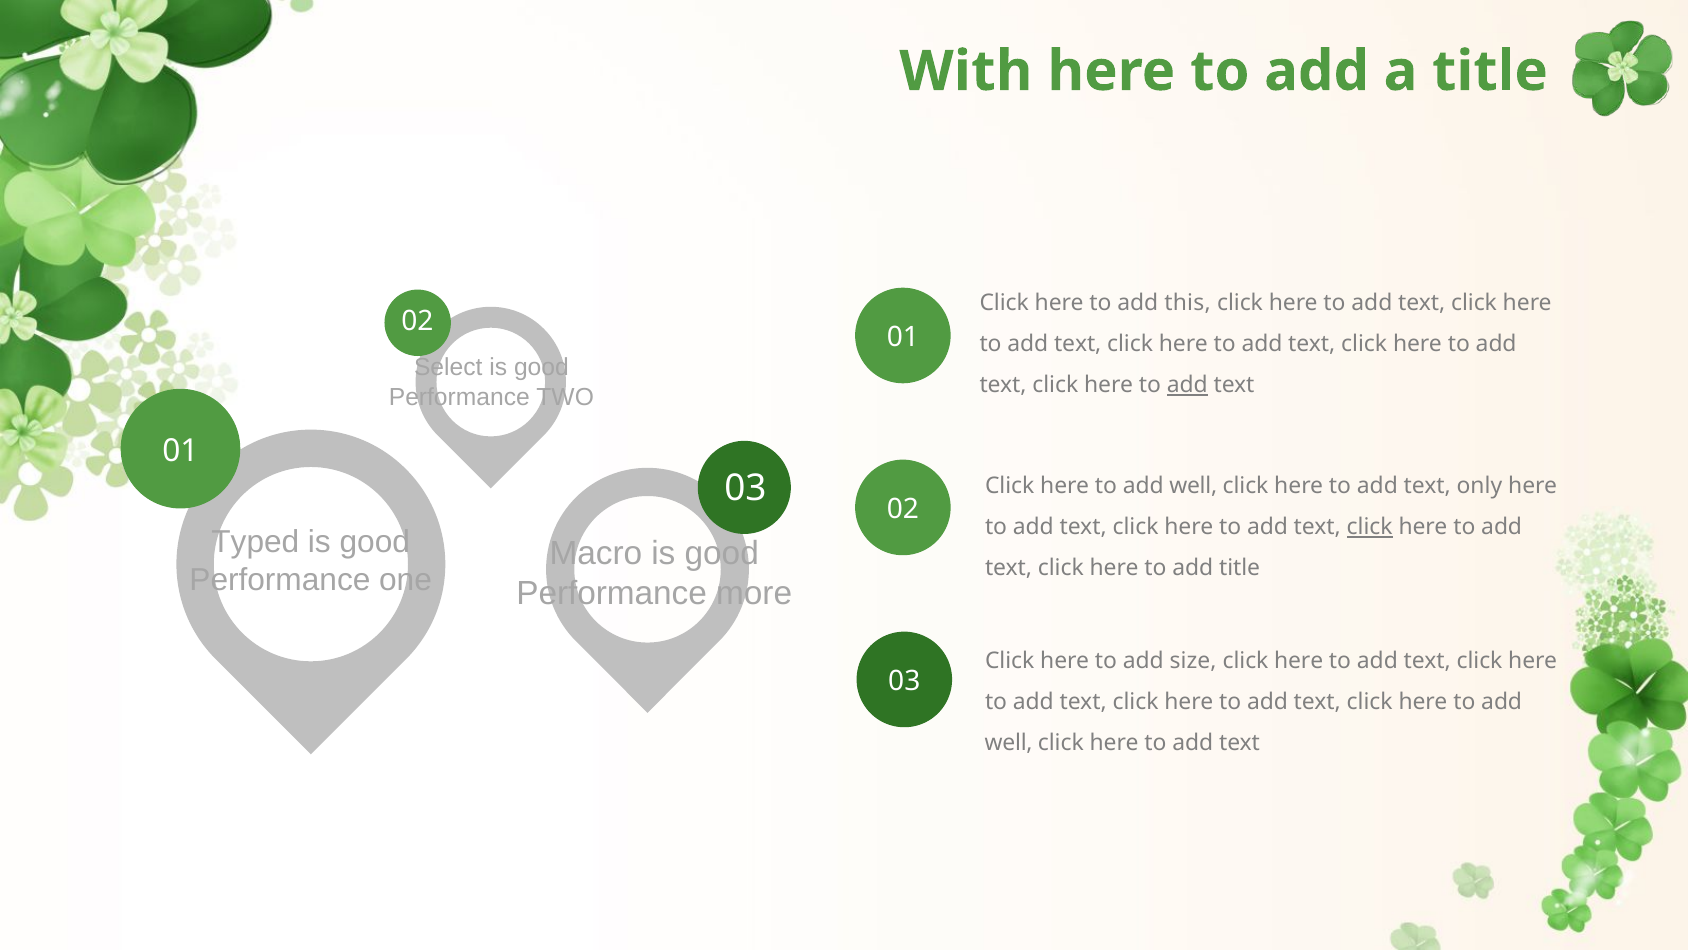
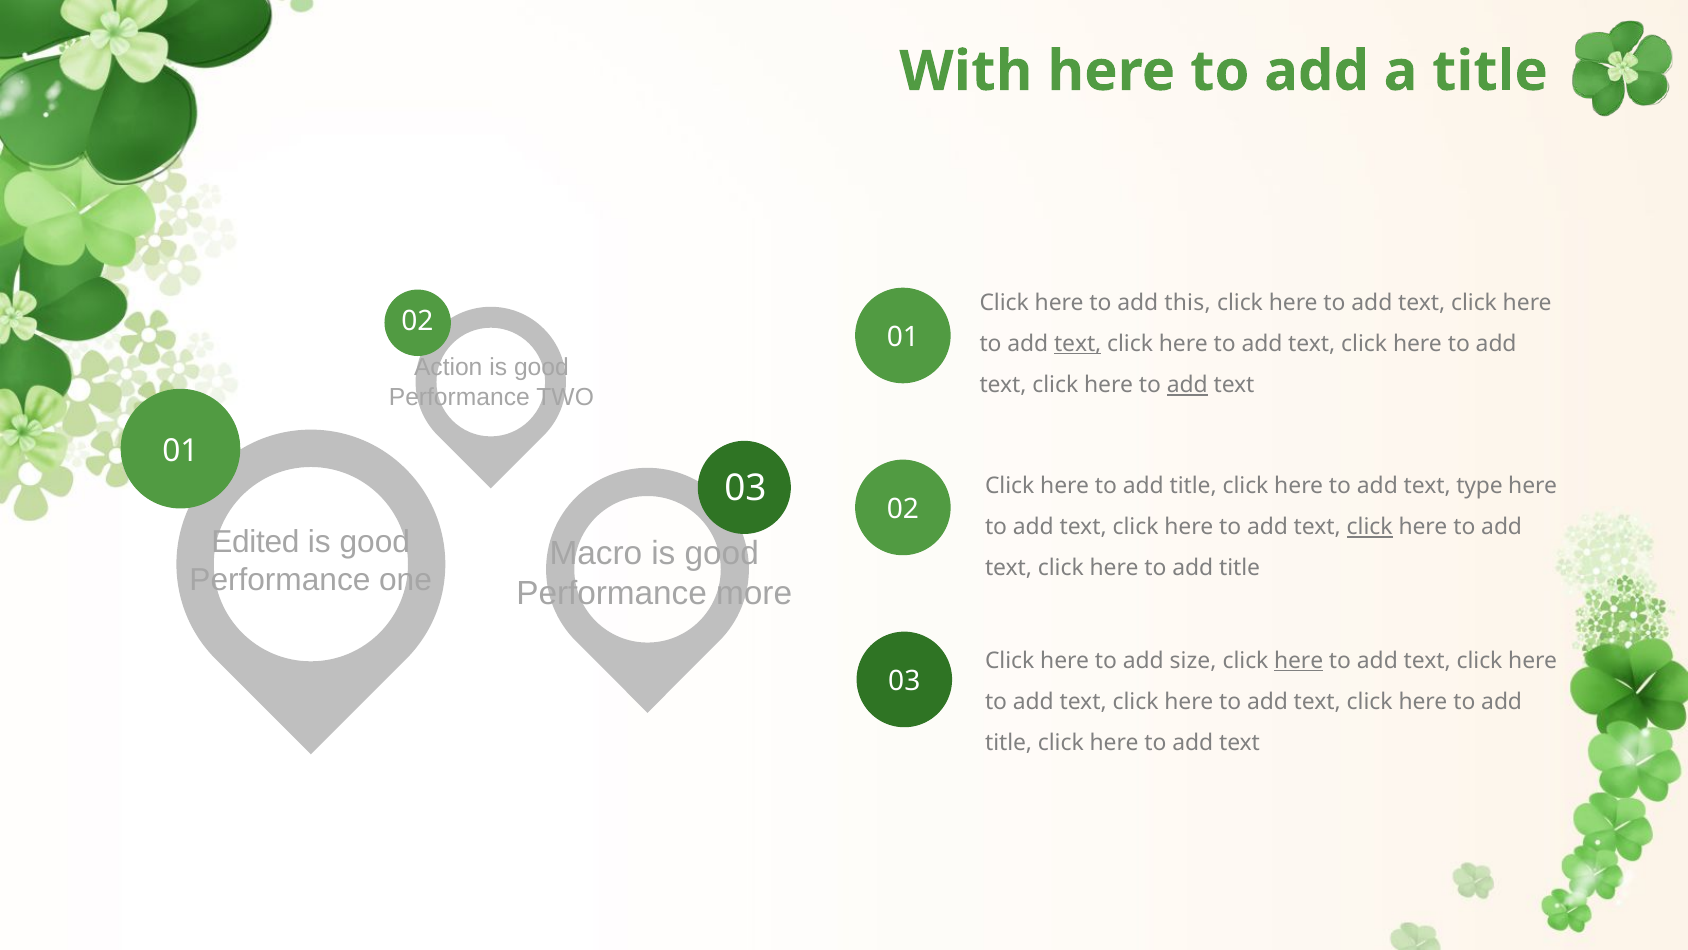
text at (1078, 344) underline: none -> present
Select: Select -> Action
well at (1193, 486): well -> title
only: only -> type
Typed: Typed -> Edited
here at (1299, 661) underline: none -> present
well at (1009, 743): well -> title
